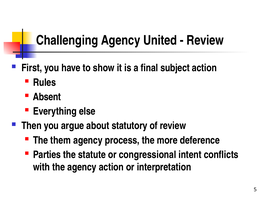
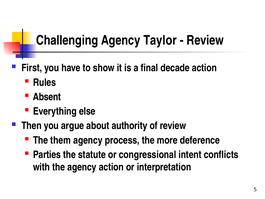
United: United -> Taylor
subject: subject -> decade
statutory: statutory -> authority
